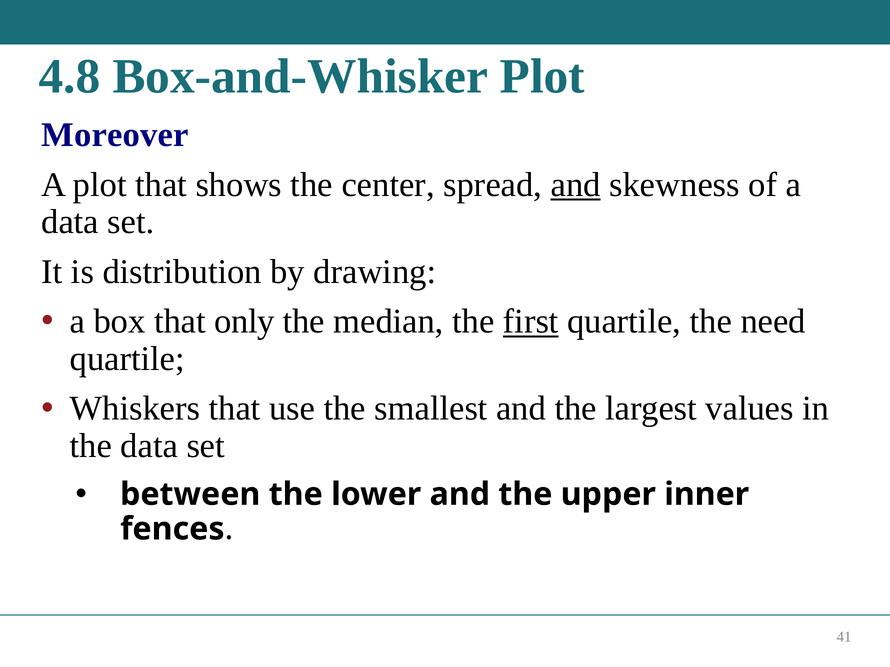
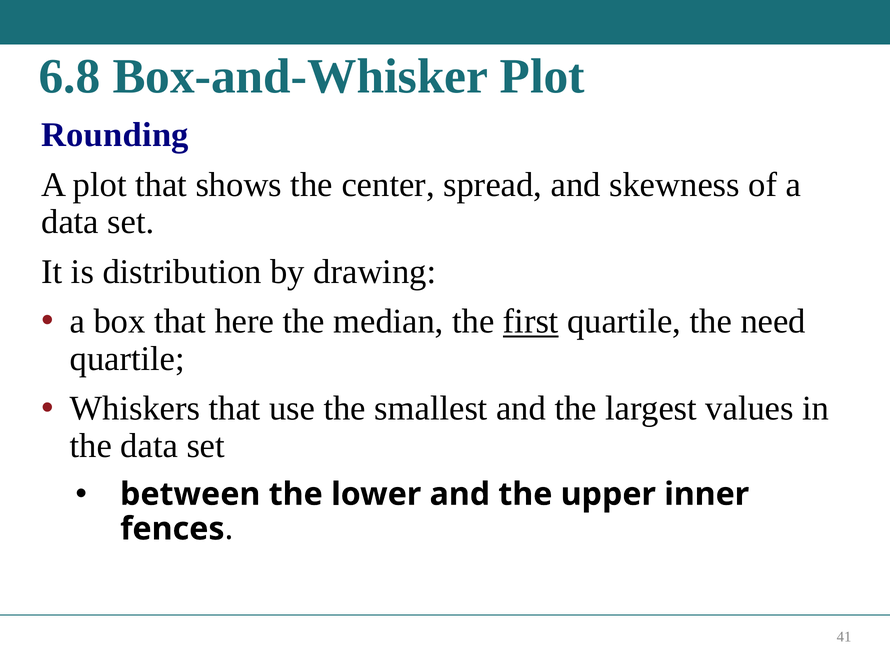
4.8: 4.8 -> 6.8
Moreover: Moreover -> Rounding
and at (576, 185) underline: present -> none
only: only -> here
